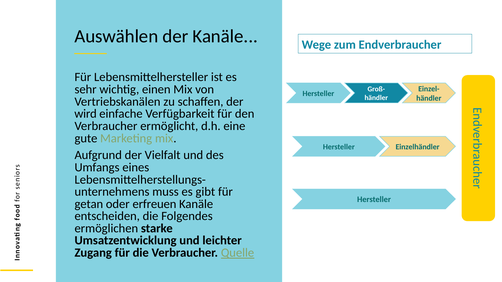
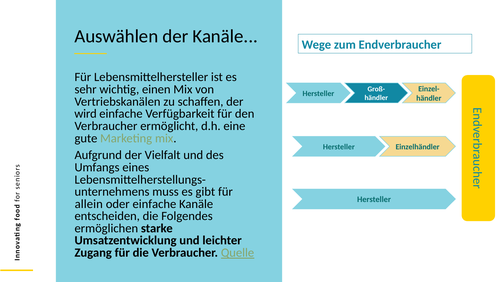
getan: getan -> allein
oder erfreuen: erfreuen -> einfache
